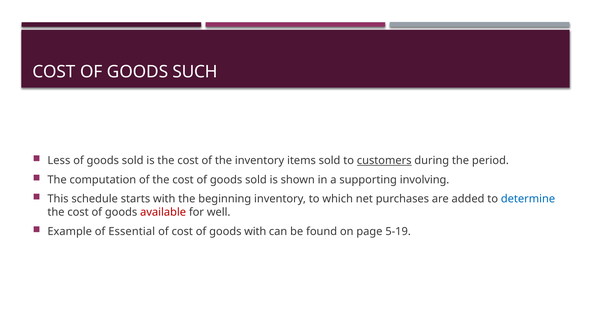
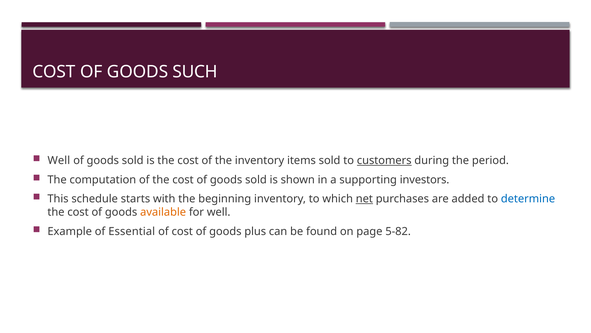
Less at (59, 160): Less -> Well
involving: involving -> investors
net underline: none -> present
available colour: red -> orange
goods with: with -> plus
5-19: 5-19 -> 5-82
